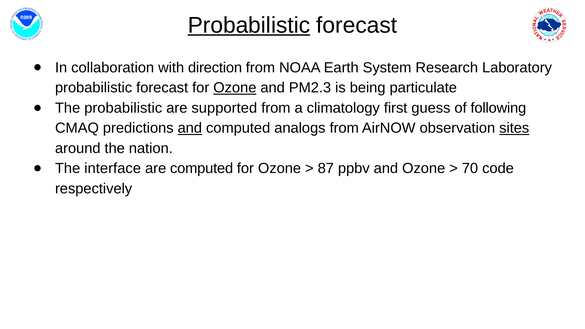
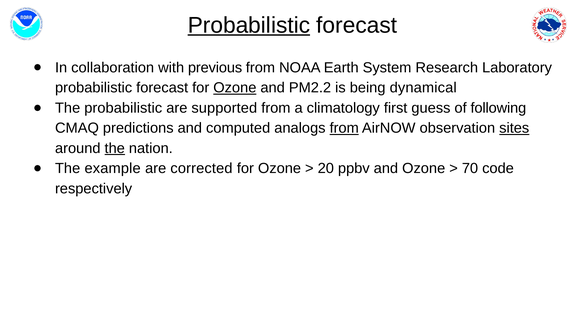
direction: direction -> previous
PM2.3: PM2.3 -> PM2.2
particulate: particulate -> dynamical
and at (190, 128) underline: present -> none
from at (344, 128) underline: none -> present
the at (115, 148) underline: none -> present
interface: interface -> example
are computed: computed -> corrected
87: 87 -> 20
